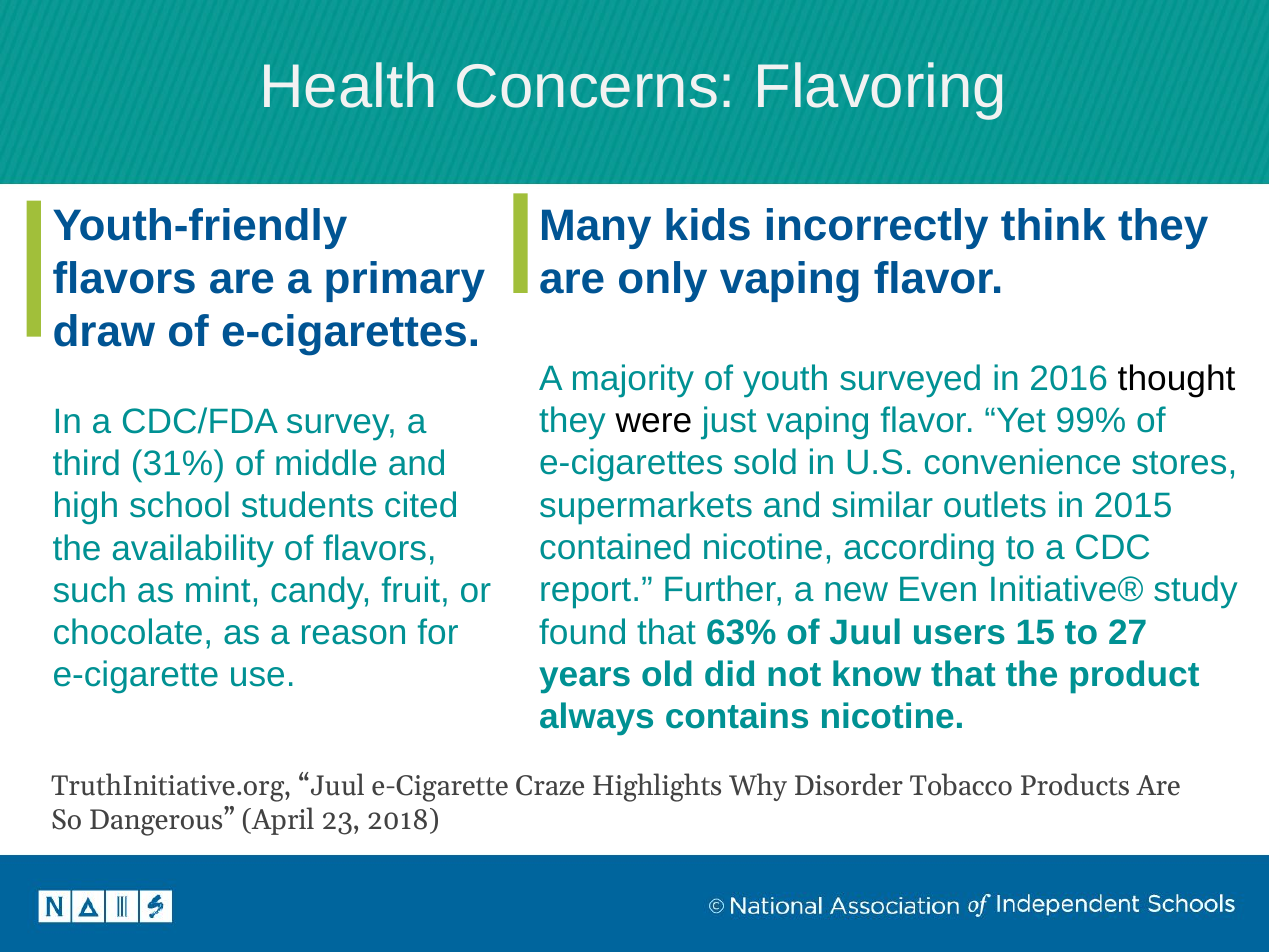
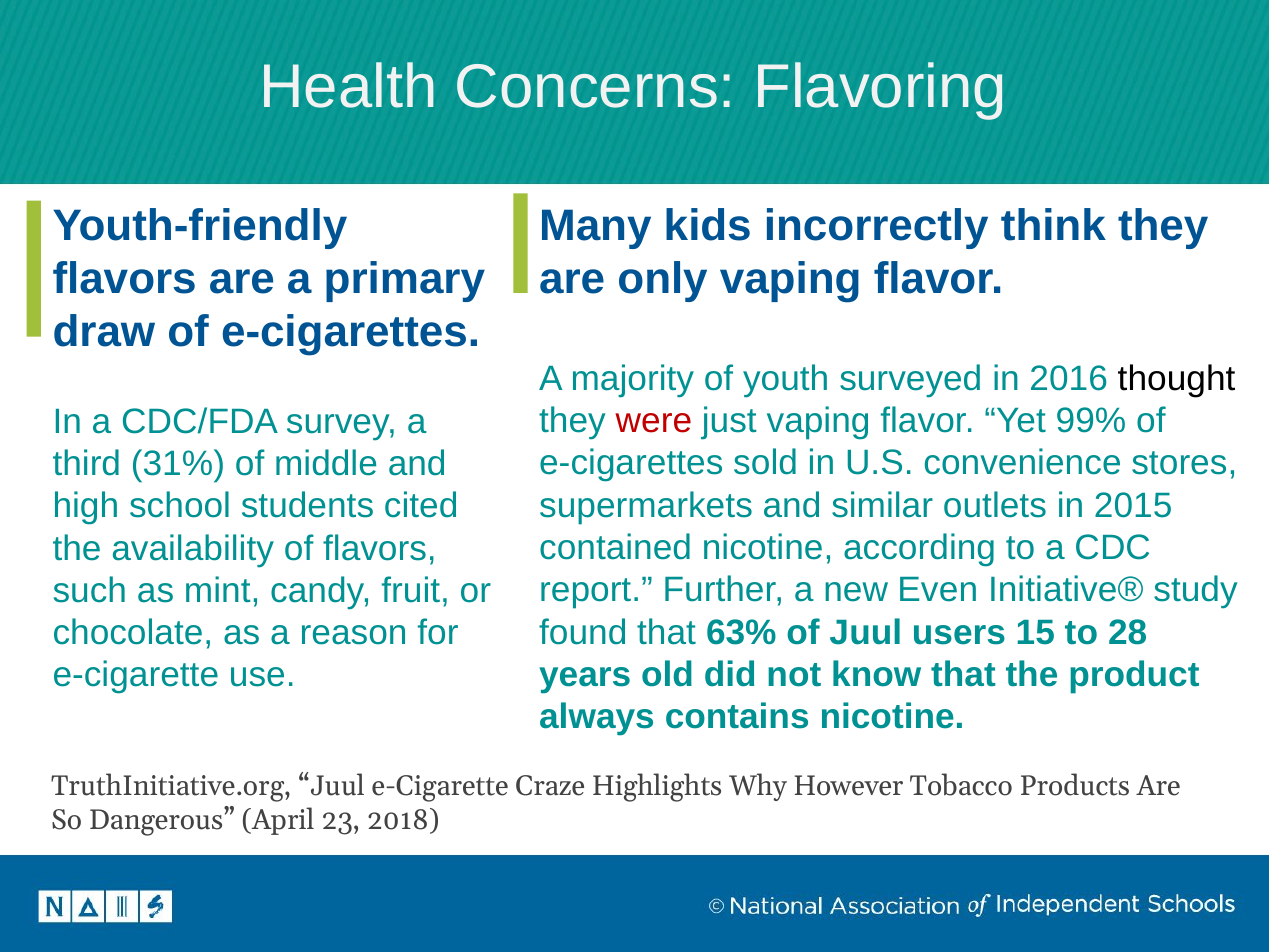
were colour: black -> red
27: 27 -> 28
Disorder: Disorder -> However
